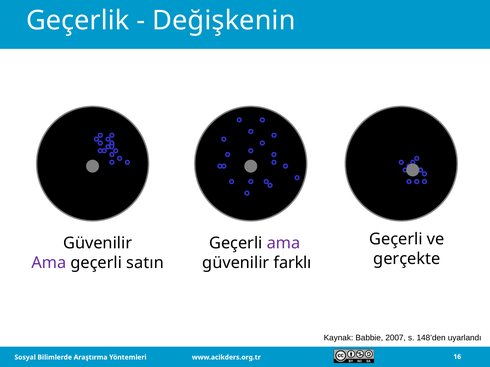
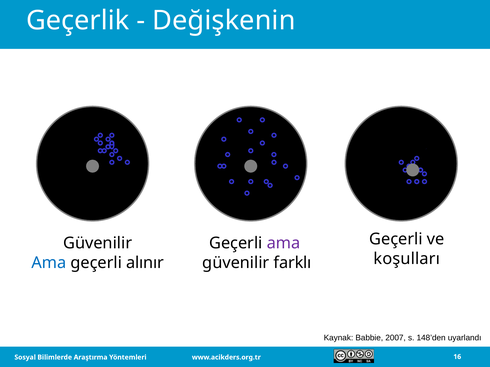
gerçekte: gerçekte -> koşulları
Ama at (49, 263) colour: purple -> blue
satın: satın -> alınır
